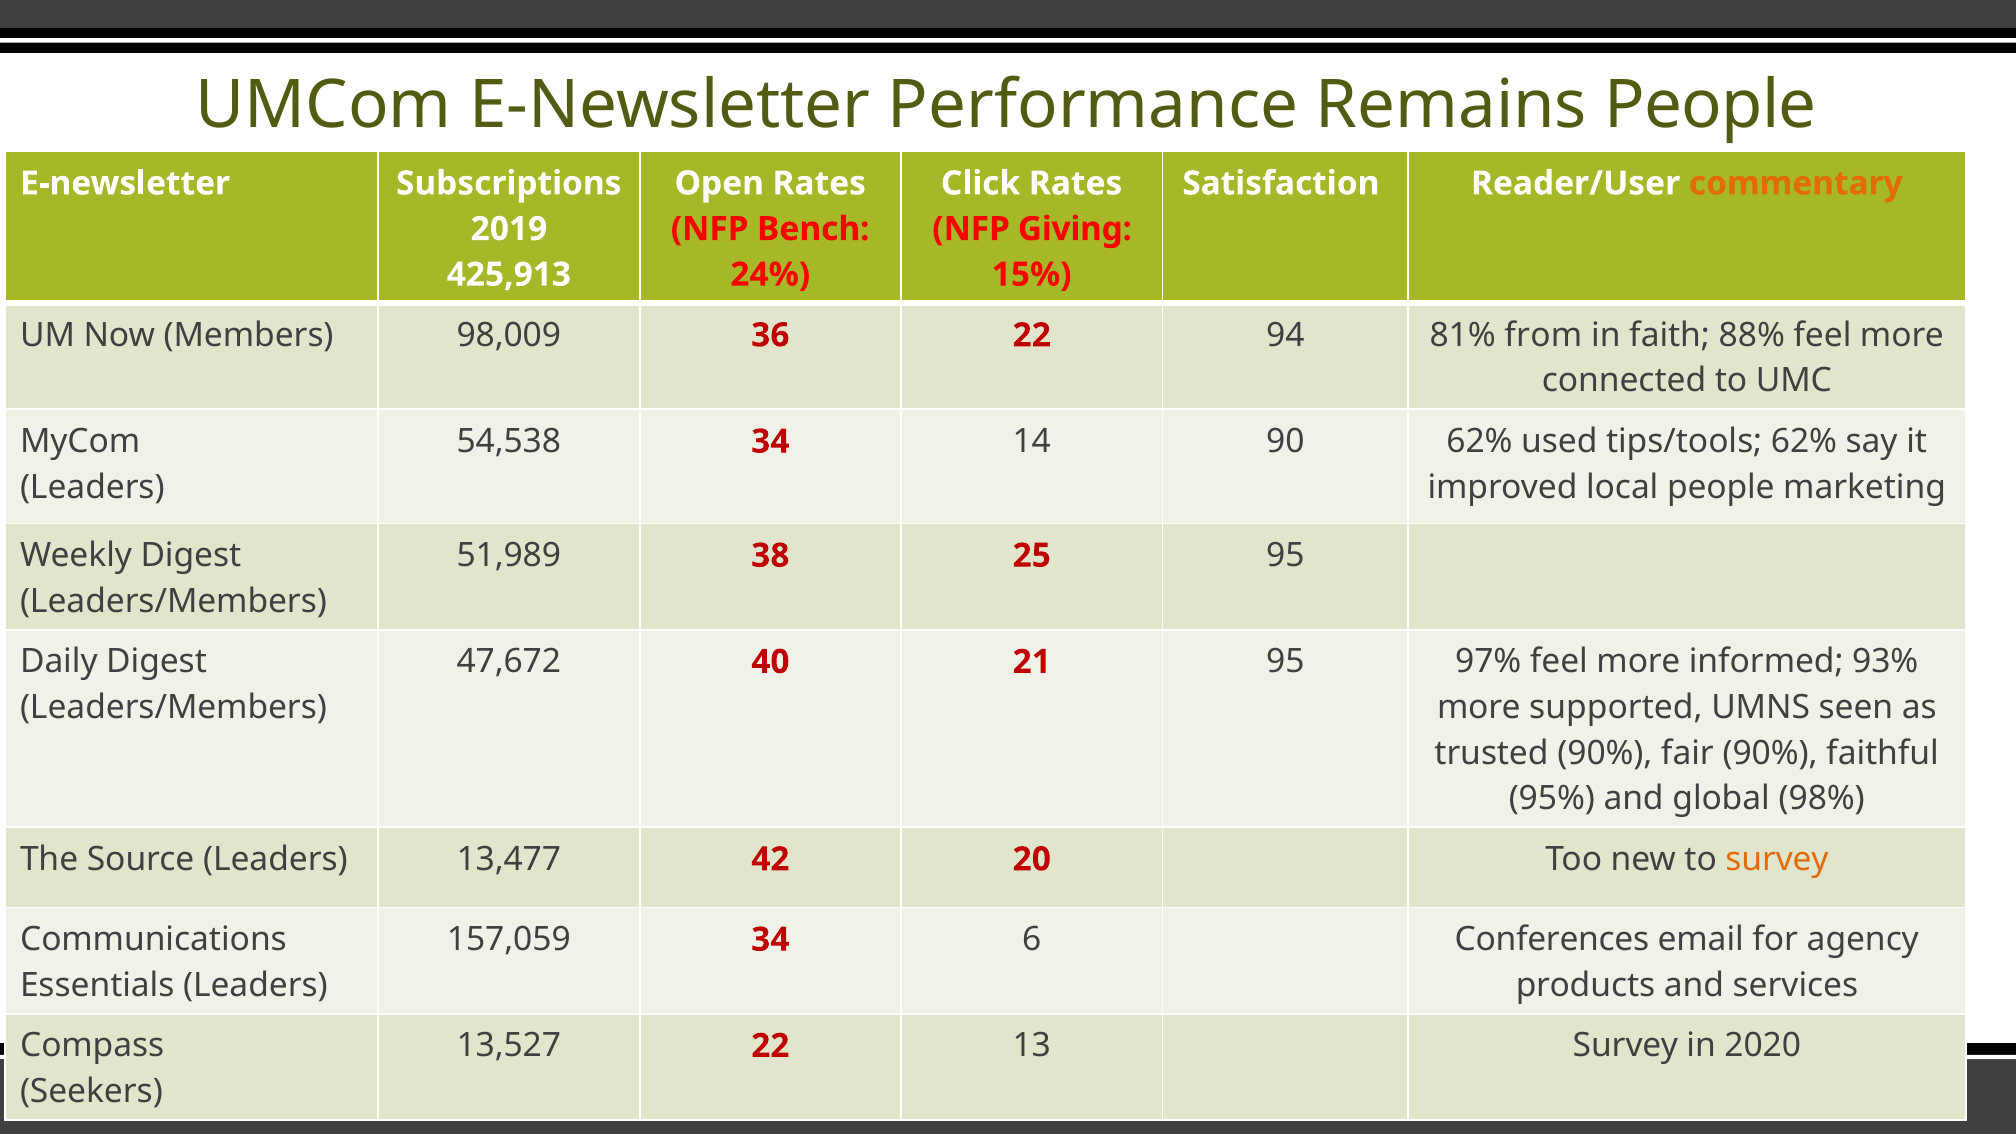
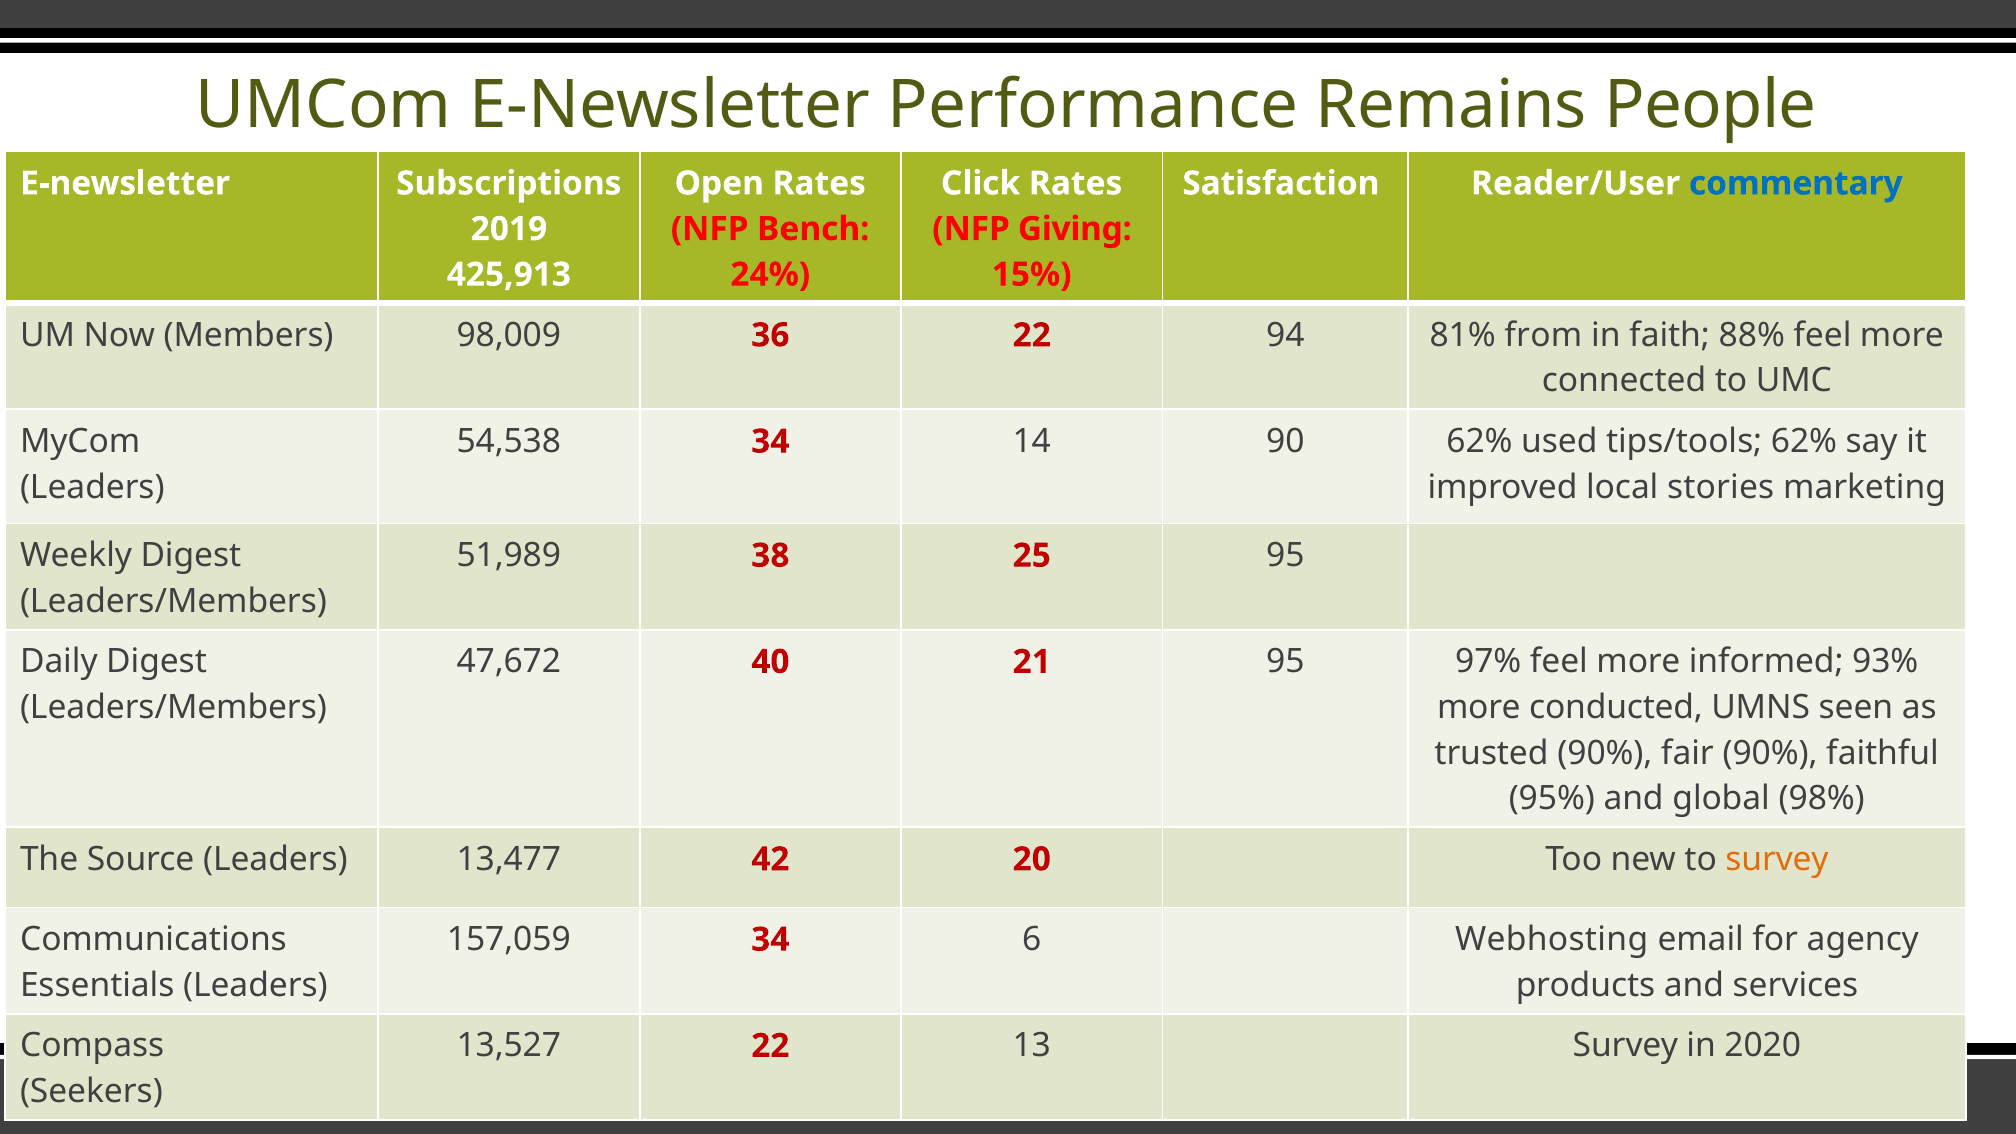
commentary colour: orange -> blue
local people: people -> stories
supported: supported -> conducted
Conferences: Conferences -> Webhosting
